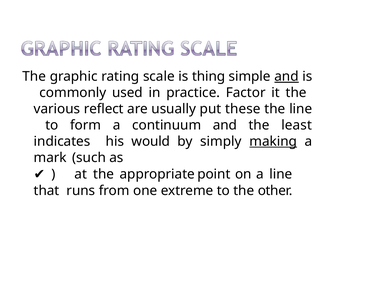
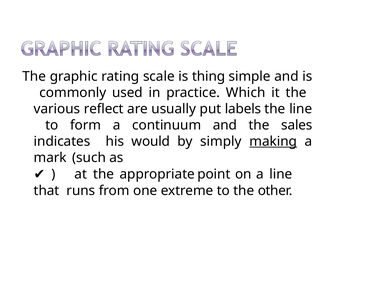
and at (287, 77) underline: present -> none
Factor: Factor -> Which
these: these -> labels
least: least -> sales
